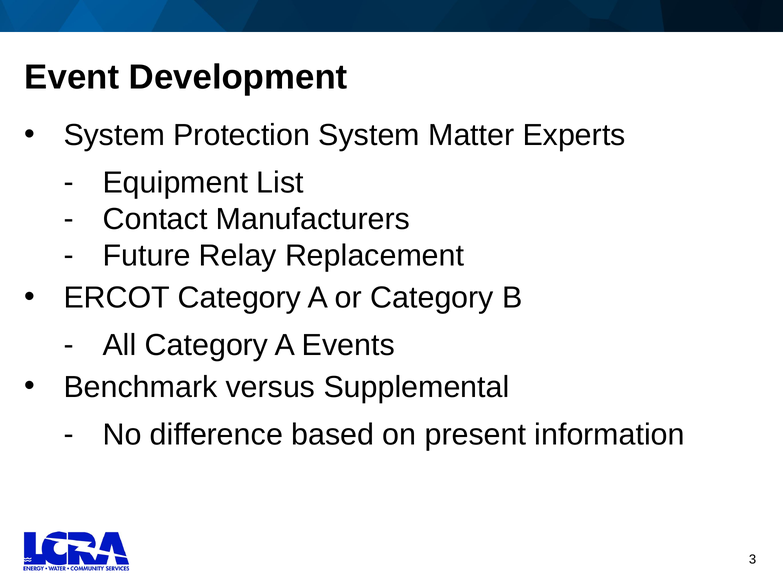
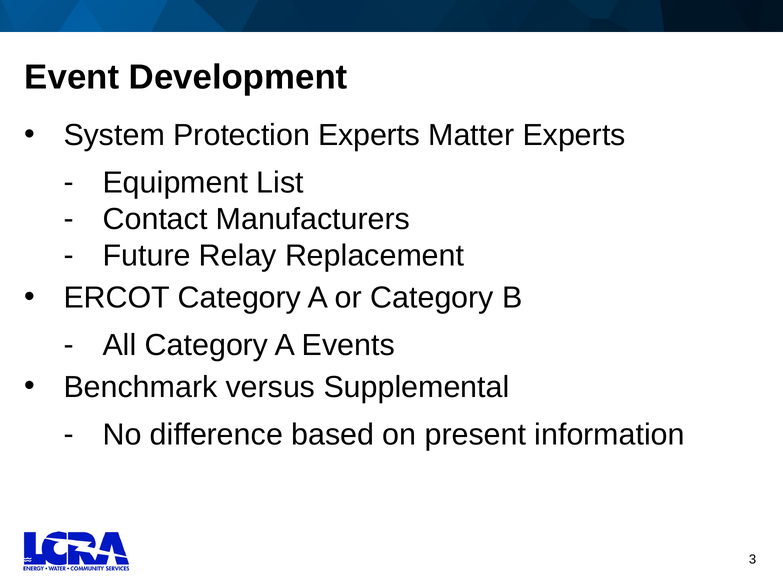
Protection System: System -> Experts
